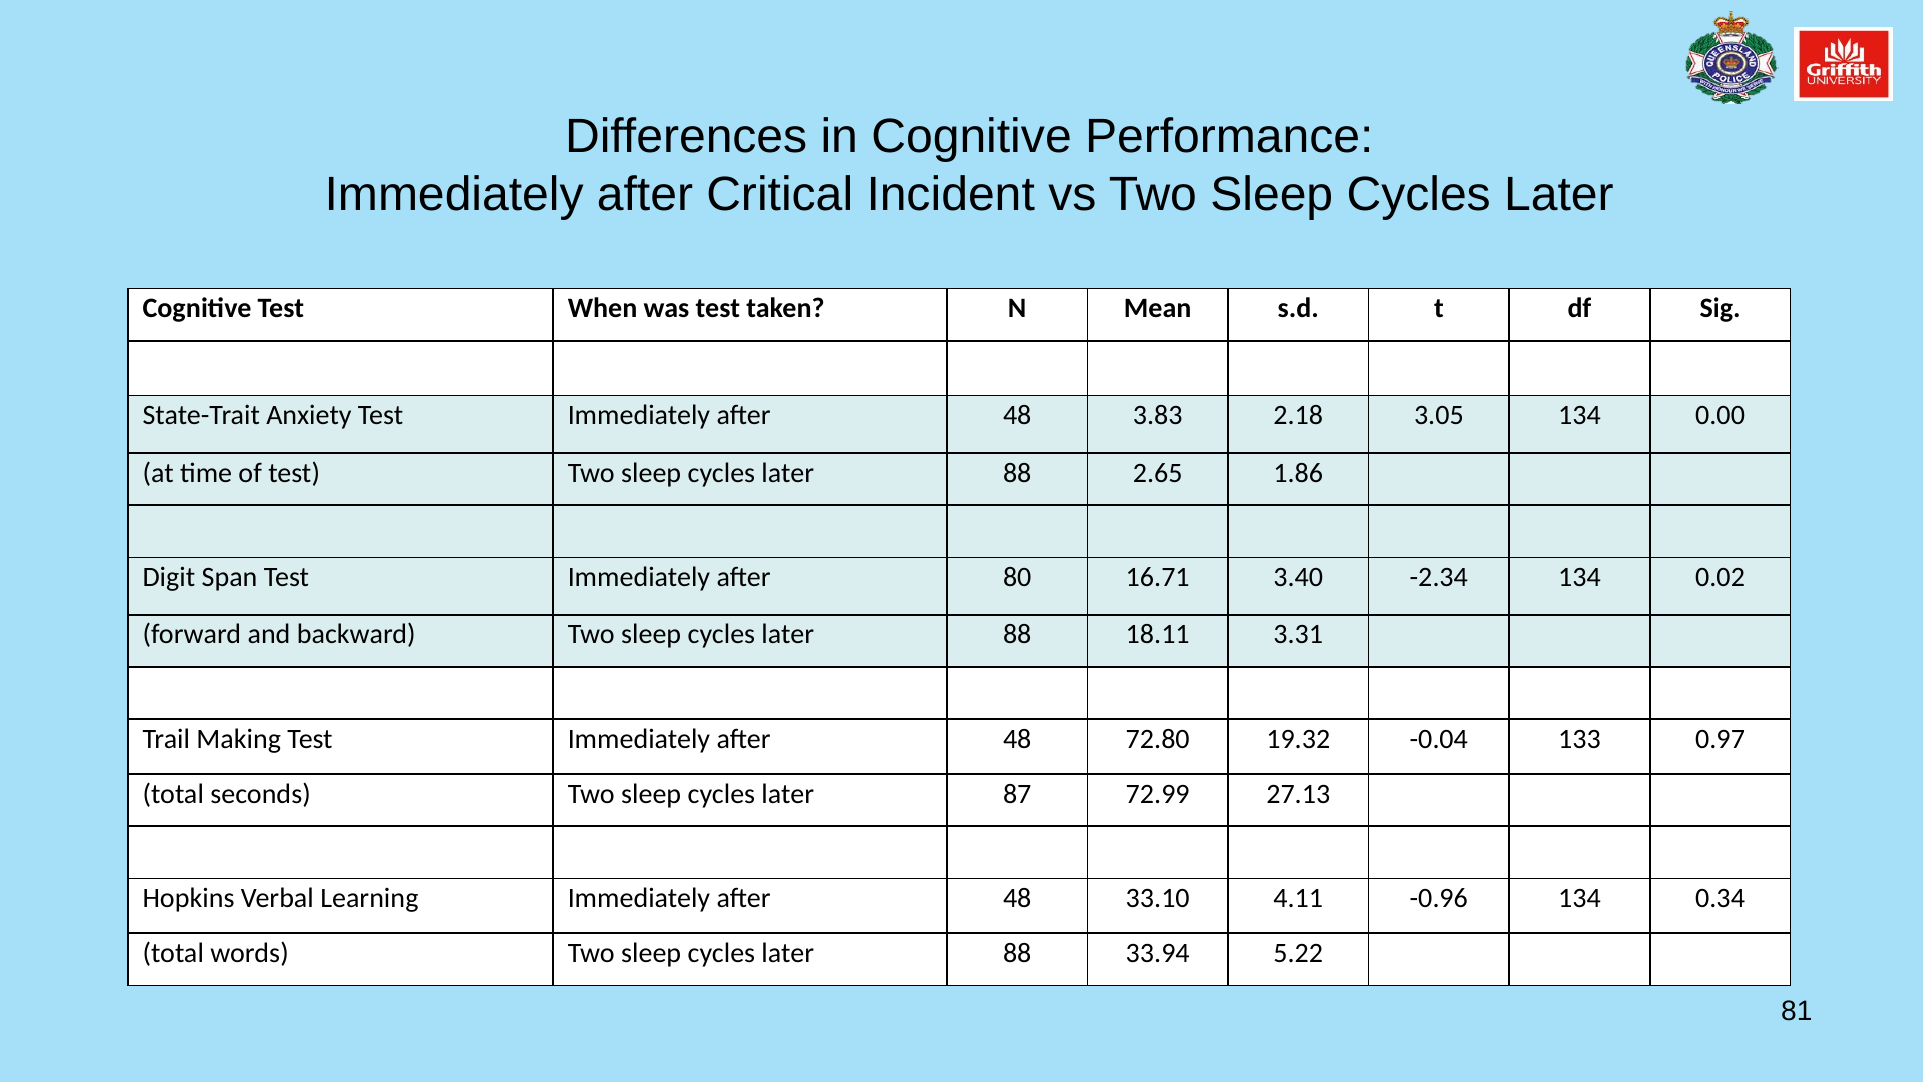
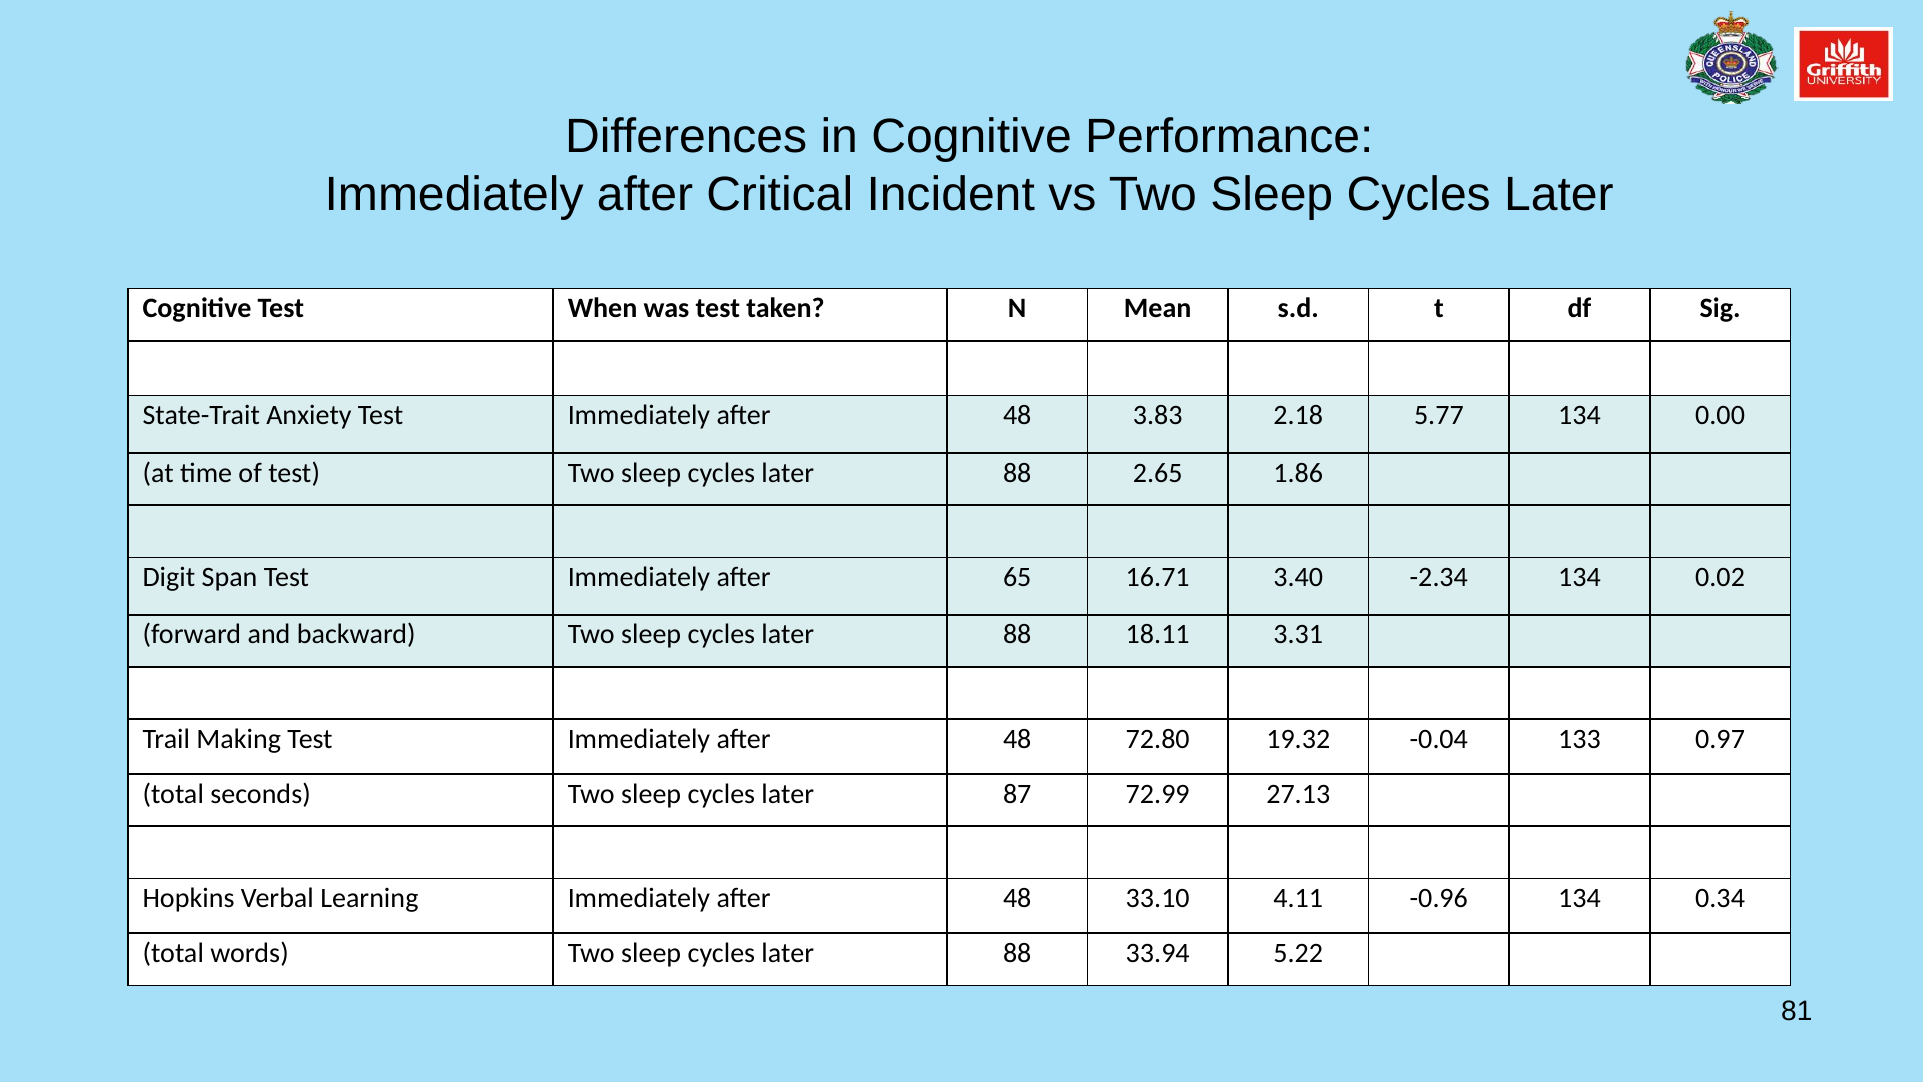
3.05: 3.05 -> 5.77
80: 80 -> 65
